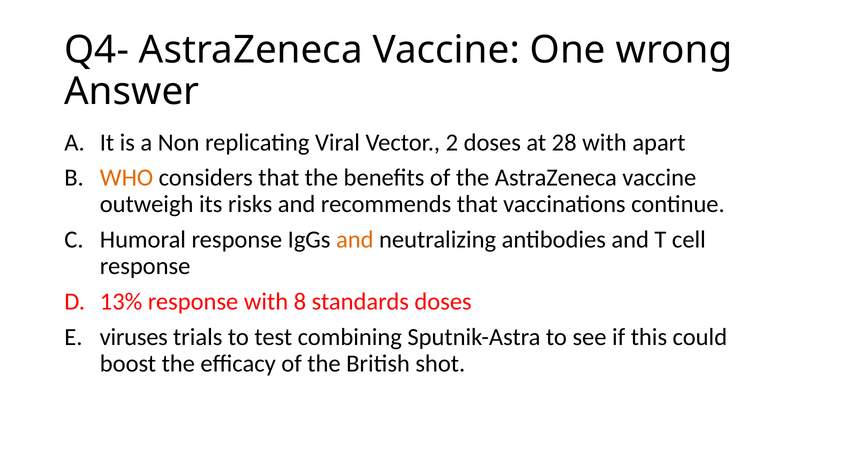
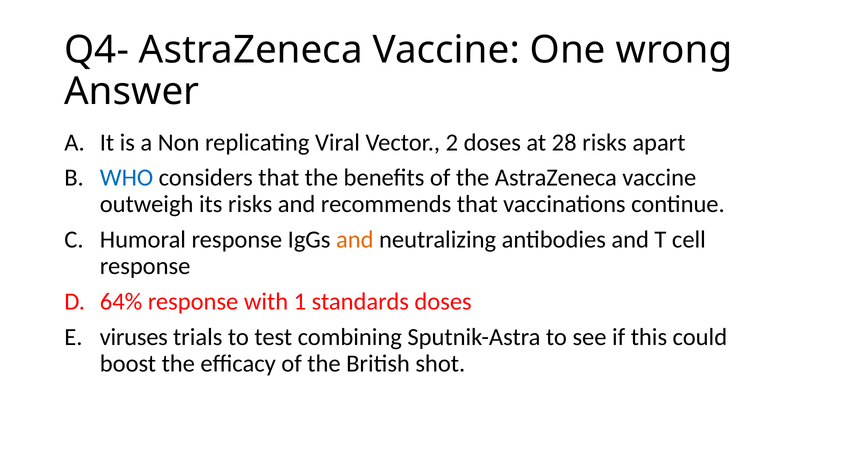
28 with: with -> risks
WHO colour: orange -> blue
13%: 13% -> 64%
8: 8 -> 1
